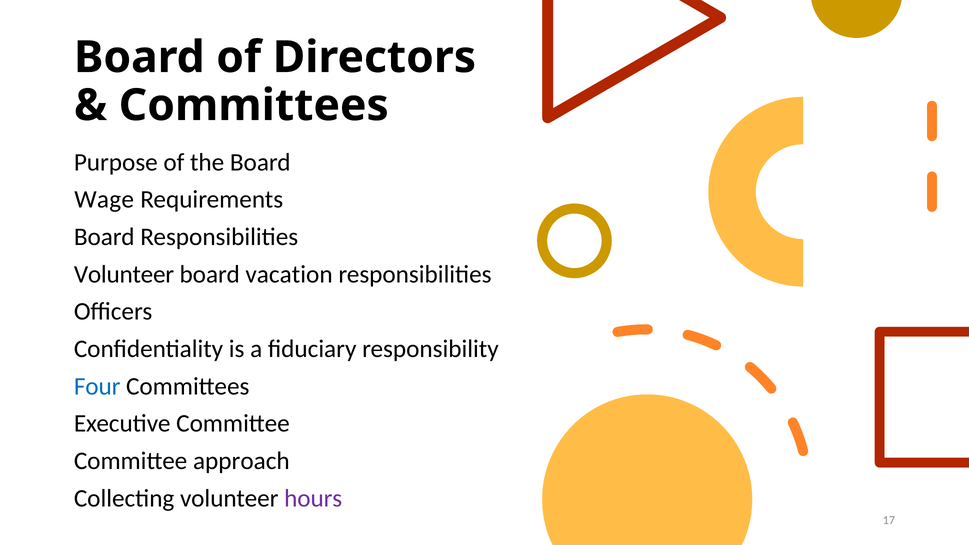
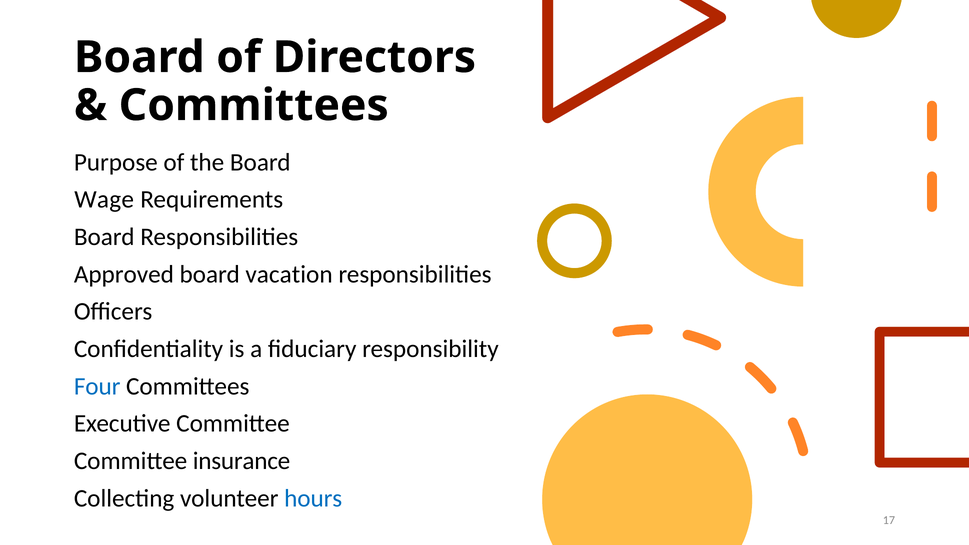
Volunteer at (124, 274): Volunteer -> Approved
approach: approach -> insurance
hours colour: purple -> blue
